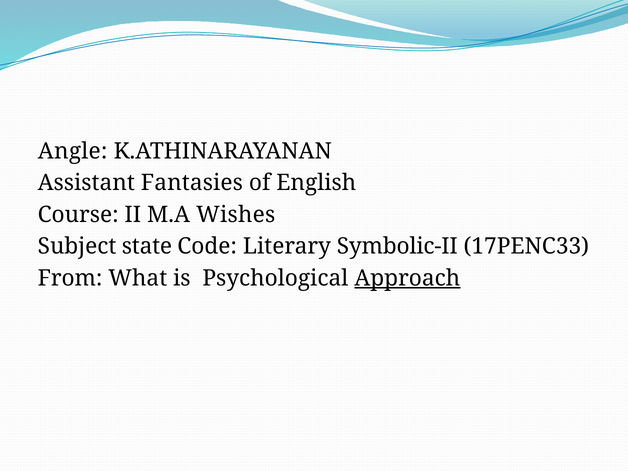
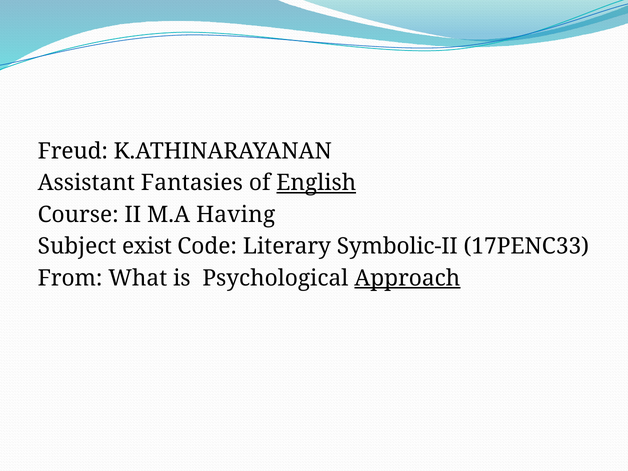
Angle: Angle -> Freud
English underline: none -> present
Wishes: Wishes -> Having
state: state -> exist
